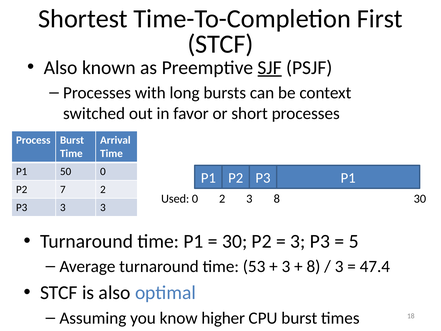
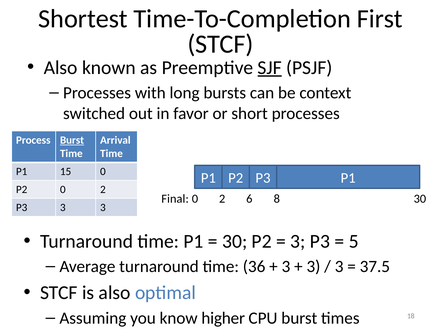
Burst at (72, 140) underline: none -> present
50: 50 -> 15
P2 7: 7 -> 0
Used: Used -> Final
2 3: 3 -> 6
53: 53 -> 36
8 at (313, 266): 8 -> 3
47.4: 47.4 -> 37.5
